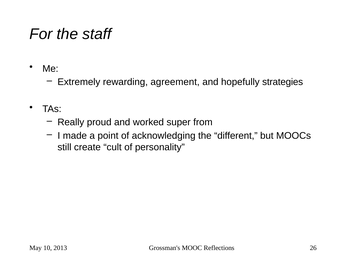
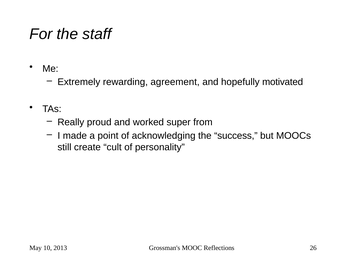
strategies: strategies -> motivated
different: different -> success
